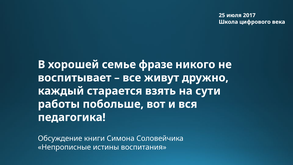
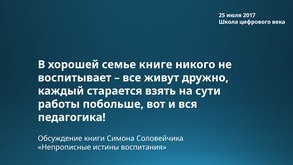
фразе: фразе -> книге
